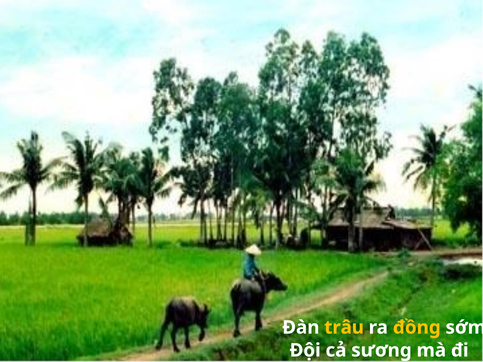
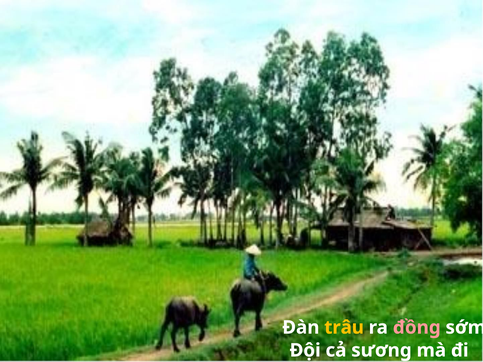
đồng colour: yellow -> pink
